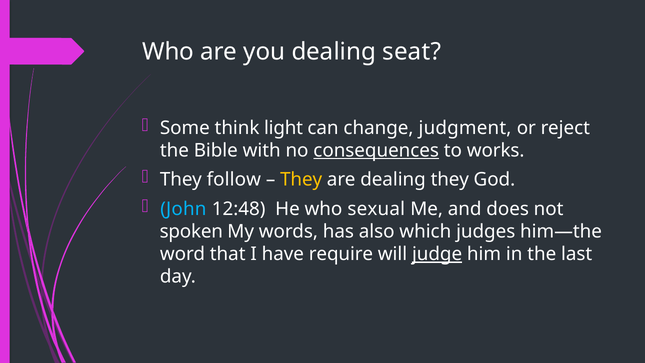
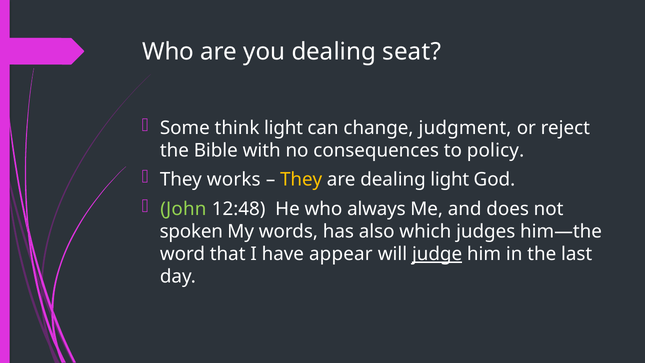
consequences underline: present -> none
works: works -> policy
follow: follow -> works
dealing they: they -> light
John colour: light blue -> light green
sexual: sexual -> always
require: require -> appear
